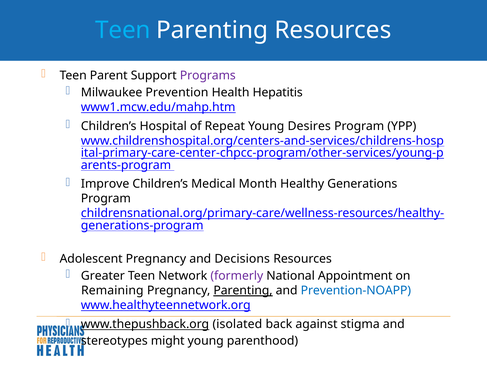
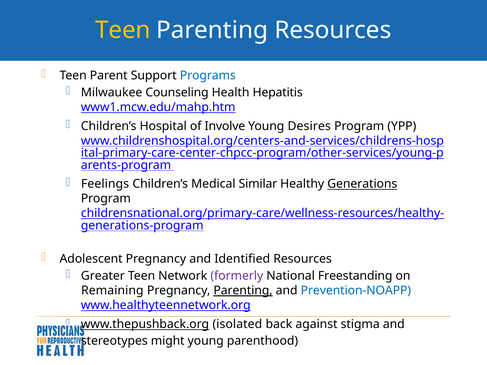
Teen at (123, 30) colour: light blue -> yellow
Programs colour: purple -> blue
Prevention: Prevention -> Counseling
Repeat: Repeat -> Involve
Improve: Improve -> Feelings
Month: Month -> Similar
Generations underline: none -> present
Decisions: Decisions -> Identified
Appointment: Appointment -> Freestanding
